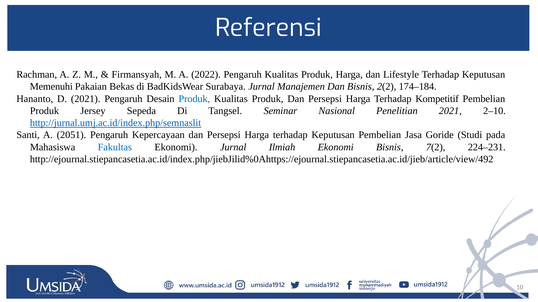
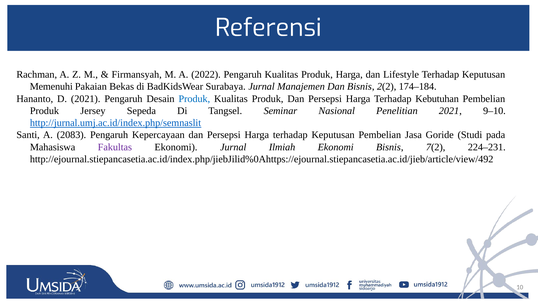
Kompetitif: Kompetitif -> Kebutuhan
2–10: 2–10 -> 9–10
2051: 2051 -> 2083
Fakultas colour: blue -> purple
